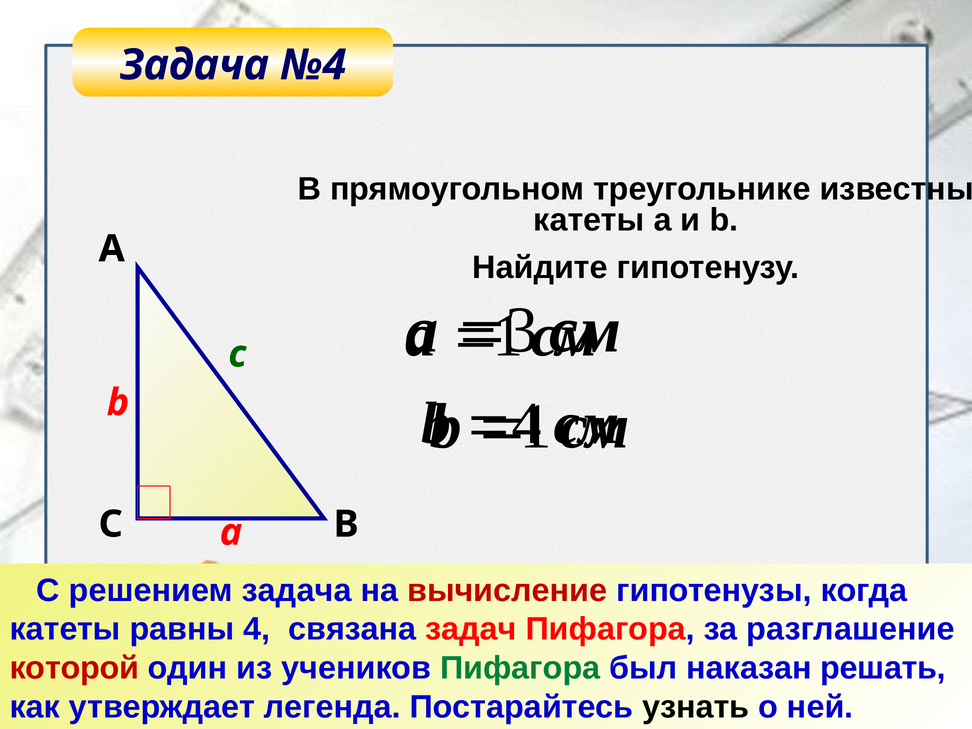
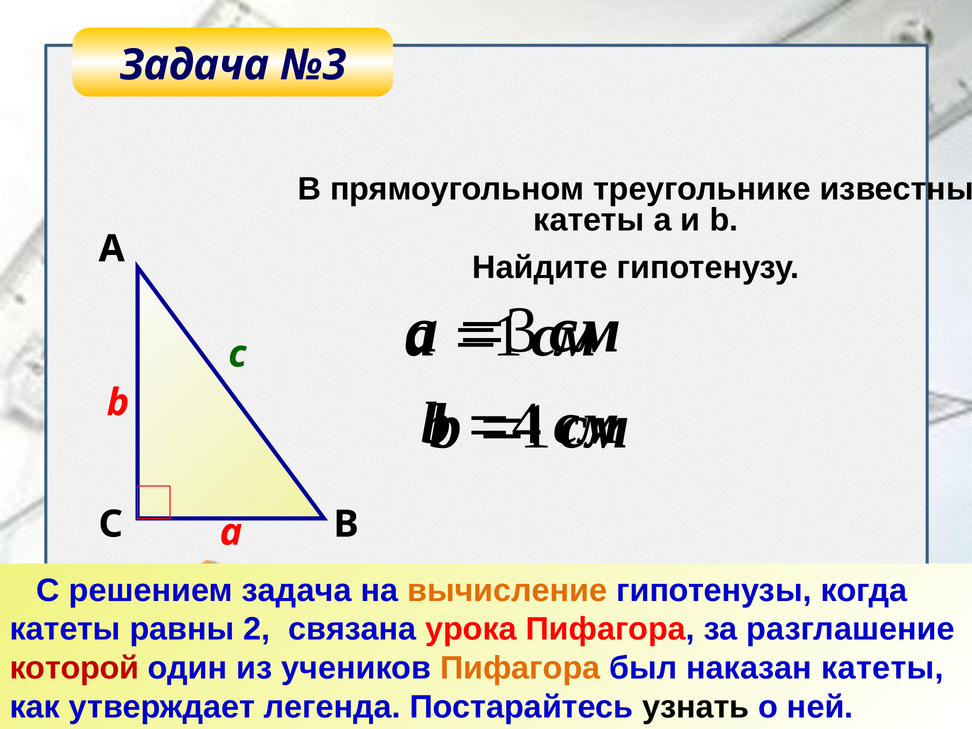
№4: №4 -> №3
вычисление colour: red -> orange
равны 4: 4 -> 2
задач: задач -> урока
Пифагора at (520, 668) colour: green -> orange
наказан решать: решать -> катеты
